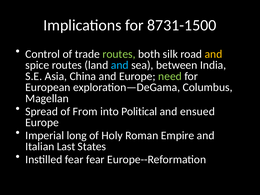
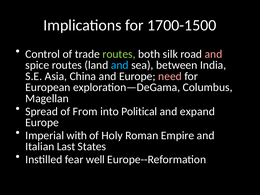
8731-1500: 8731-1500 -> 1700-1500
and at (213, 54) colour: yellow -> pink
need colour: light green -> pink
ensued: ensued -> expand
long: long -> with
fear fear: fear -> well
